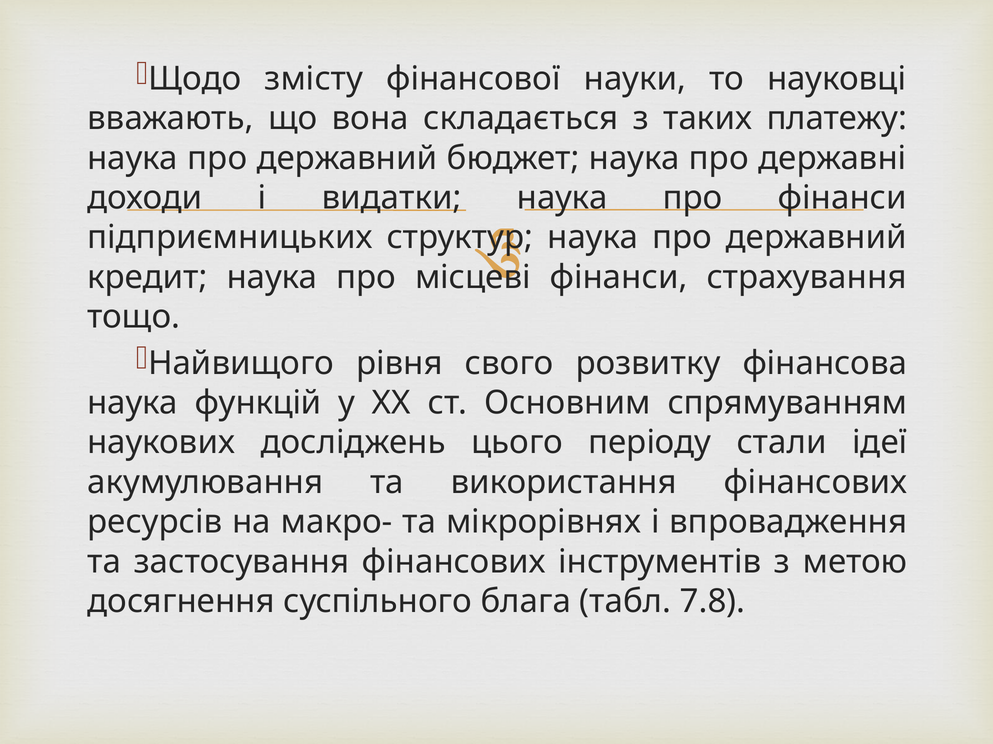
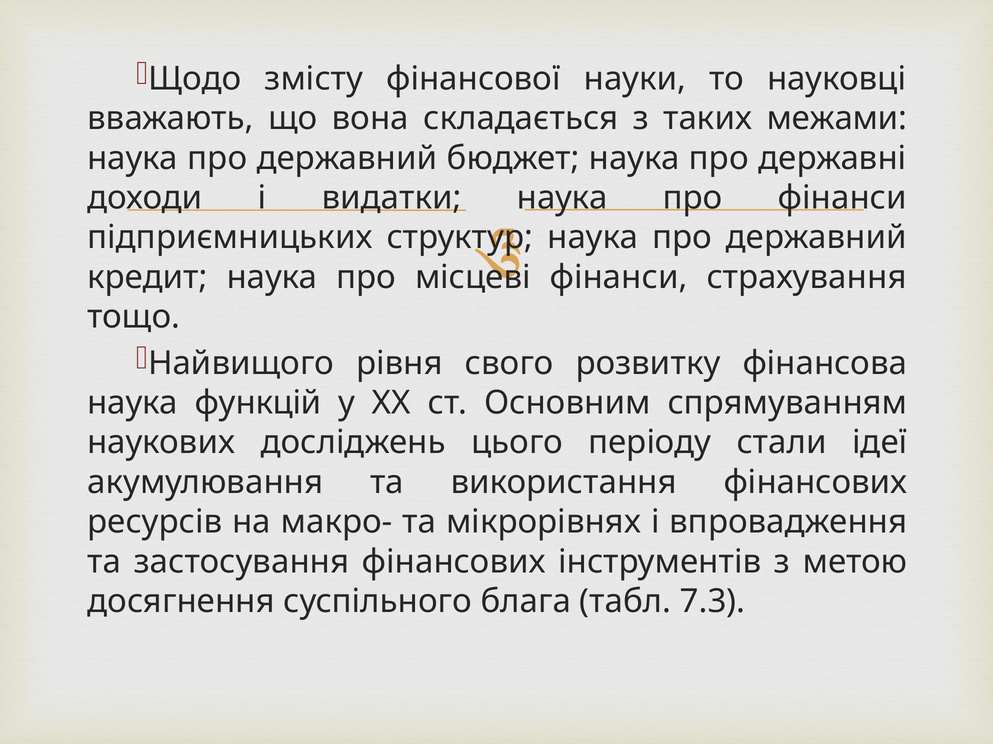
платежу: платежу -> межами
7.8: 7.8 -> 7.3
